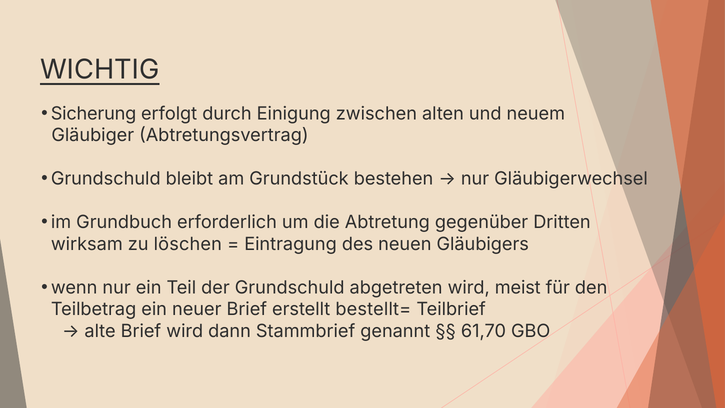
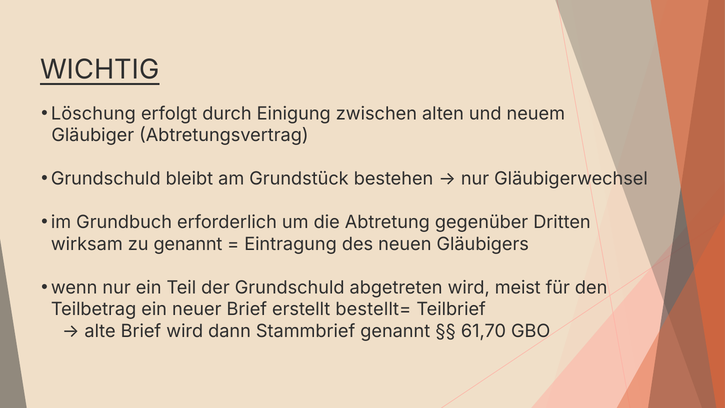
Sicherung: Sicherung -> Löschung
zu löschen: löschen -> genannt
